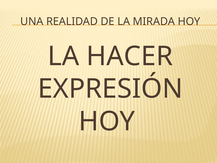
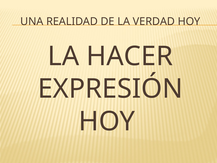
MIRADA: MIRADA -> VERDAD
